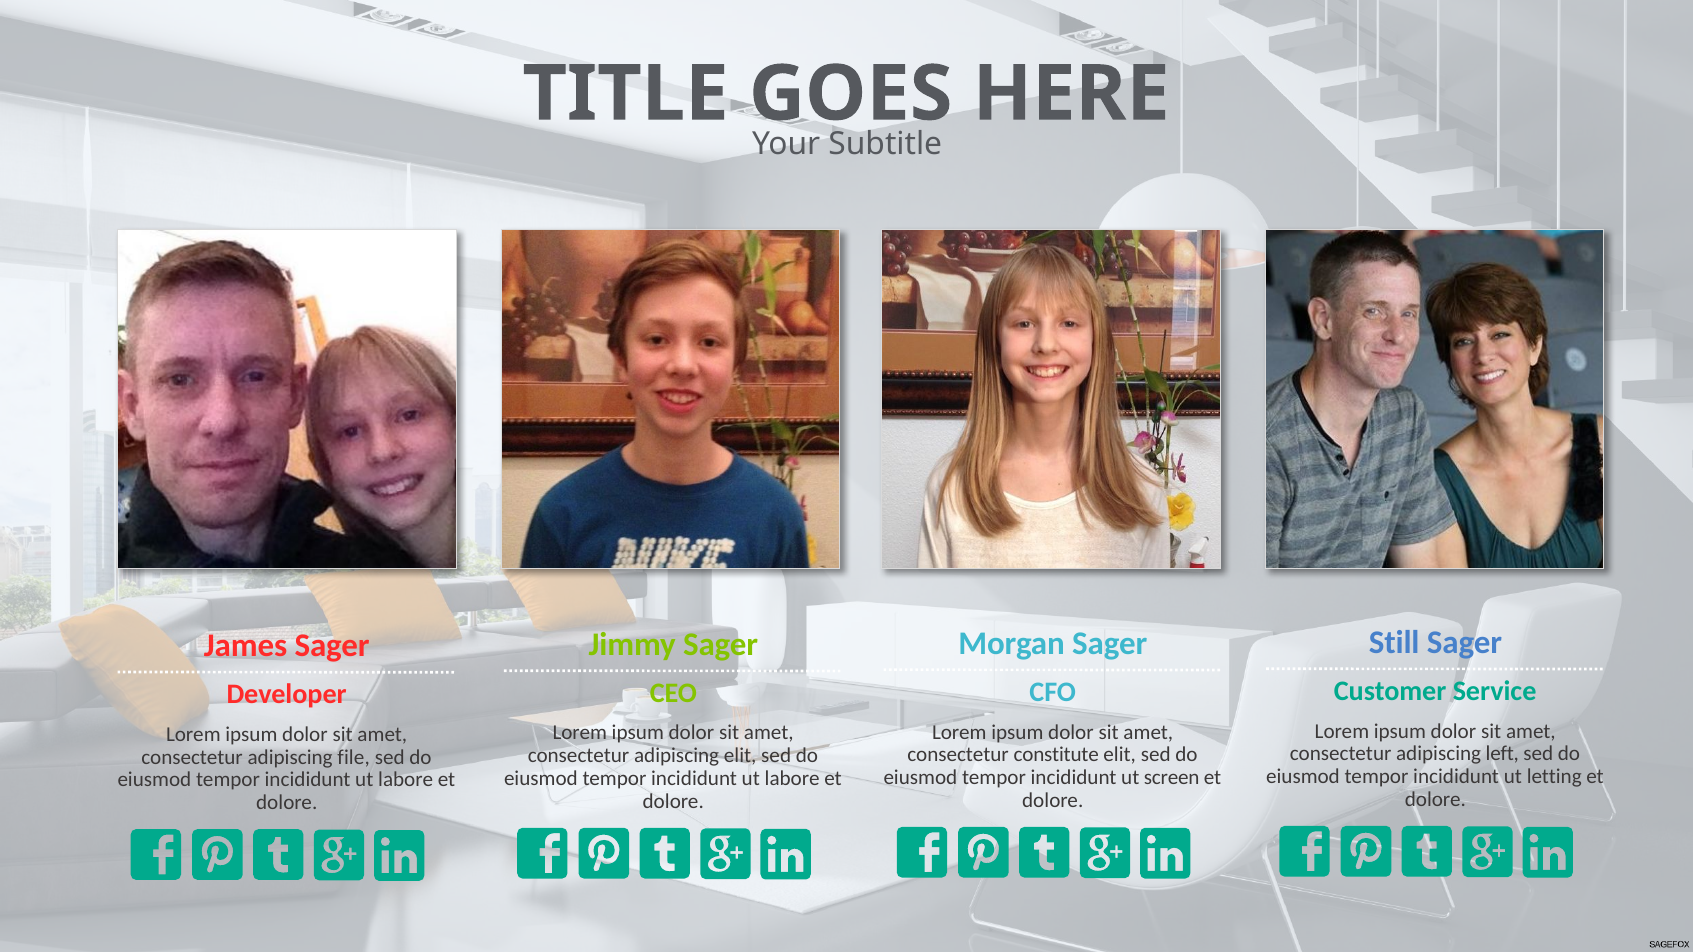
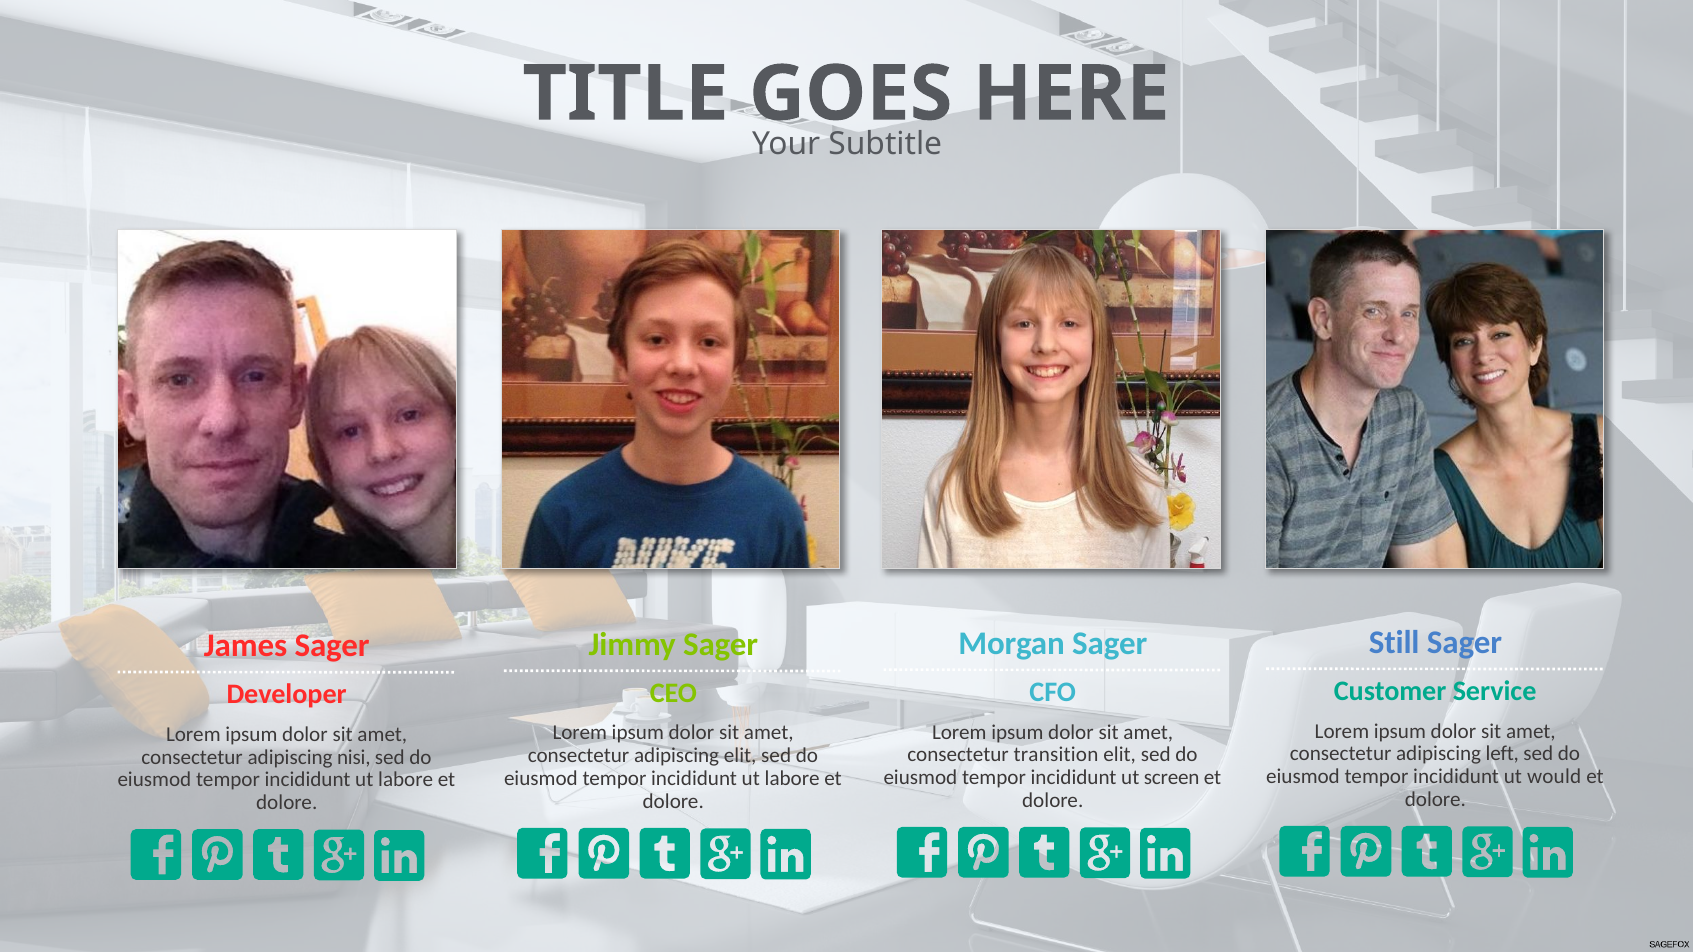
constitute: constitute -> transition
file: file -> nisi
letting: letting -> would
